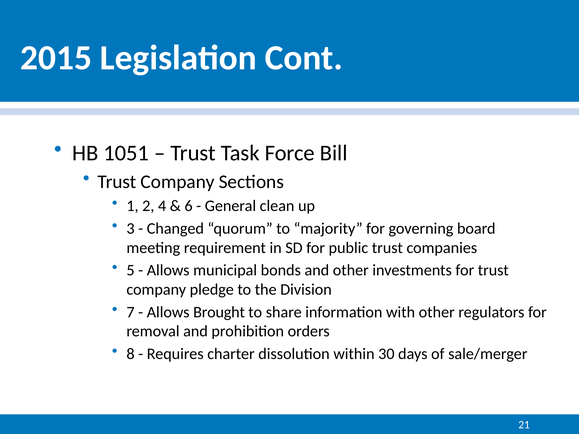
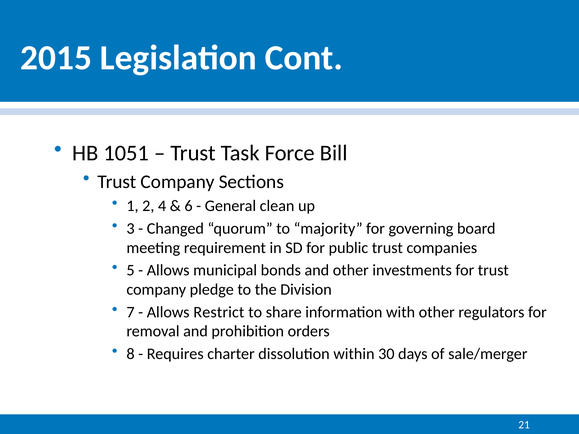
Brought: Brought -> Restrict
